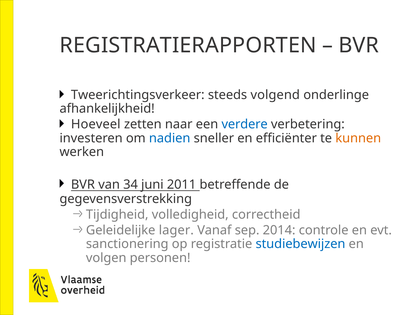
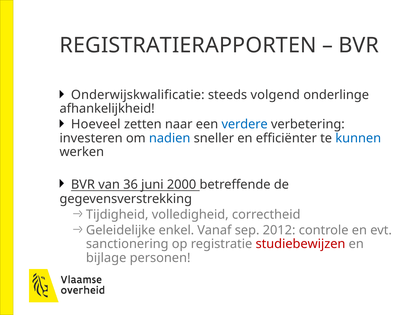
Tweerichtingsverkeer: Tweerichtingsverkeer -> Onderwijskwalificatie
kunnen colour: orange -> blue
34: 34 -> 36
2011: 2011 -> 2000
lager: lager -> enkel
2014: 2014 -> 2012
studiebewijzen colour: blue -> red
volgen: volgen -> bijlage
